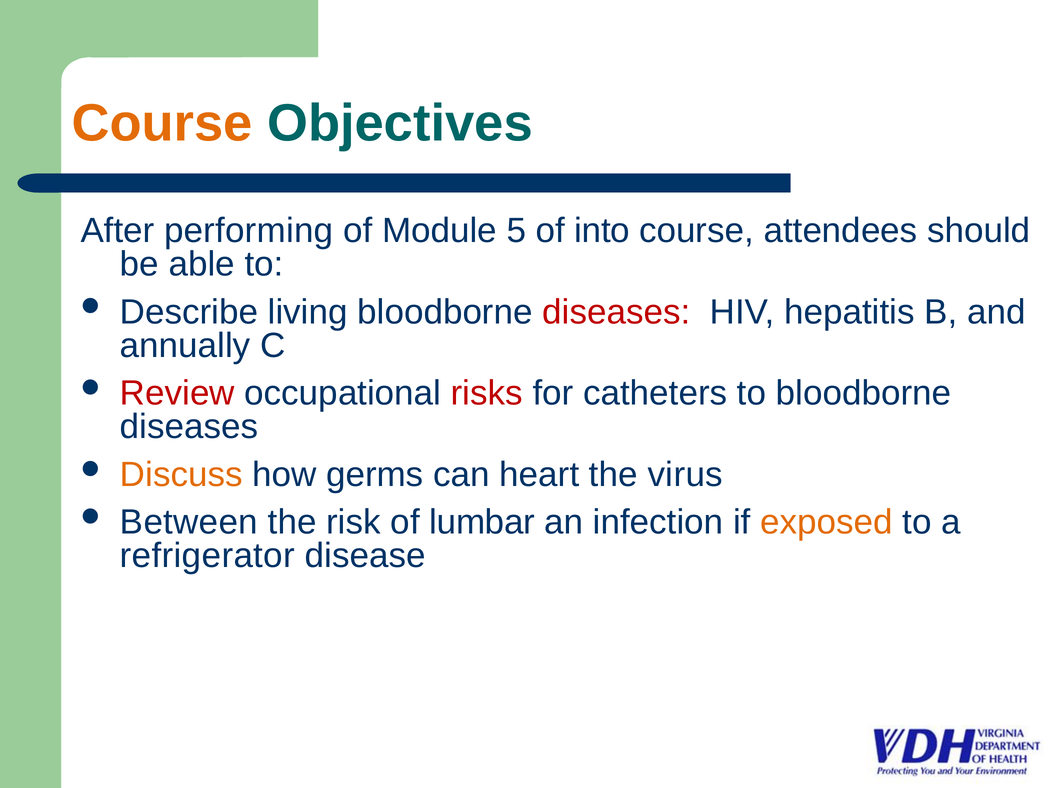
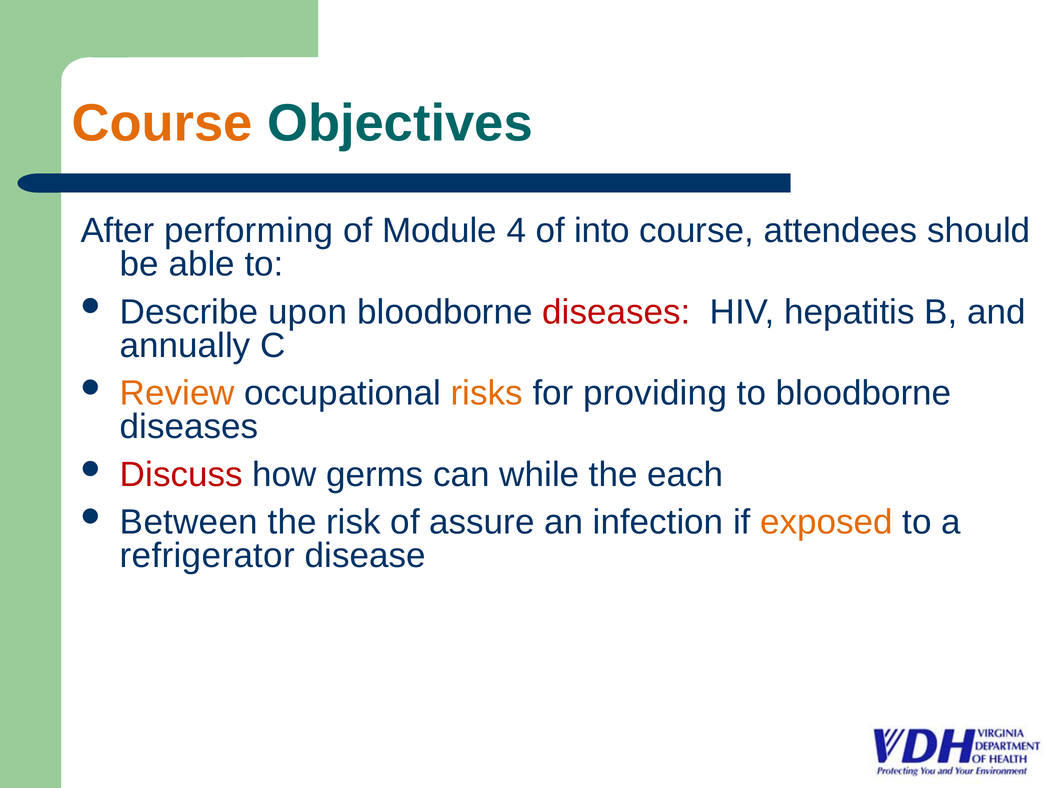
5: 5 -> 4
living: living -> upon
Review colour: red -> orange
risks colour: red -> orange
catheters: catheters -> providing
Discuss colour: orange -> red
heart: heart -> while
virus: virus -> each
lumbar: lumbar -> assure
